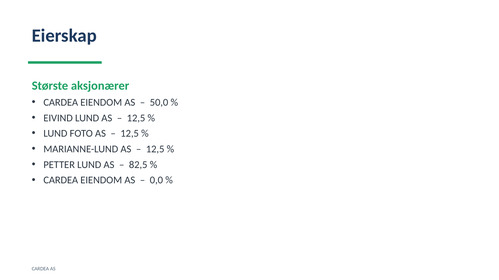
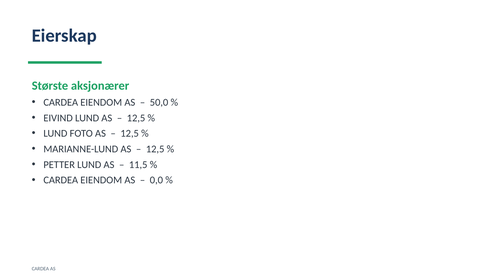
82,5: 82,5 -> 11,5
